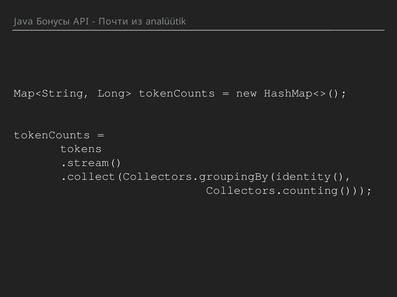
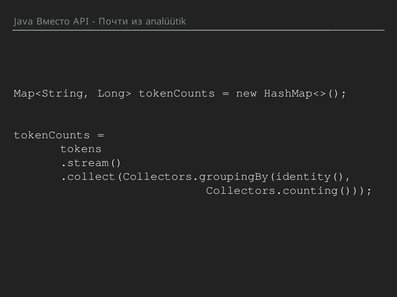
Бонусы: Бонусы -> Вместо
